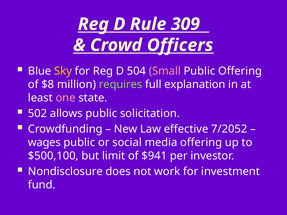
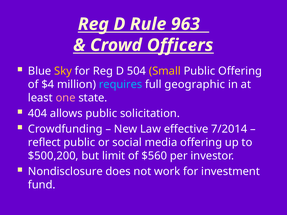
309: 309 -> 963
Small colour: pink -> yellow
$8: $8 -> $4
requires colour: light green -> light blue
explanation: explanation -> geographic
502: 502 -> 404
7/2052: 7/2052 -> 7/2014
wages: wages -> reflect
$500,100: $500,100 -> $500,200
$941: $941 -> $560
